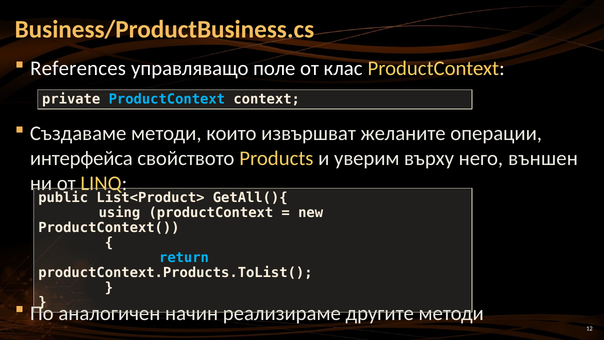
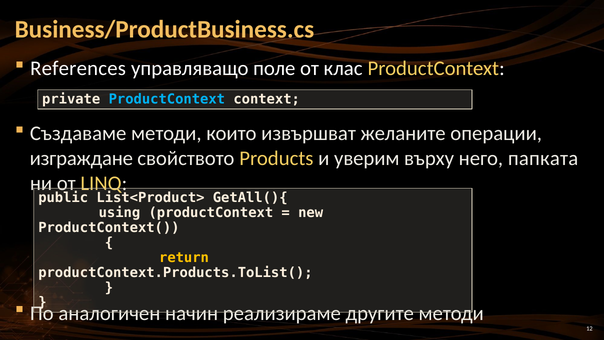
интерфейса: интерфейса -> изграждане
външен: външен -> папката
return colour: light blue -> yellow
